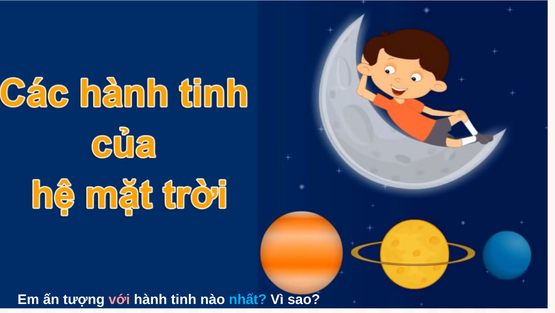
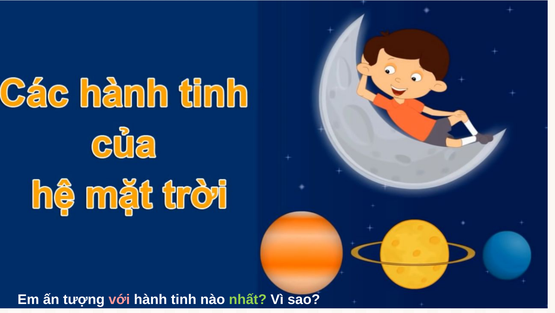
nhất colour: light blue -> light green
